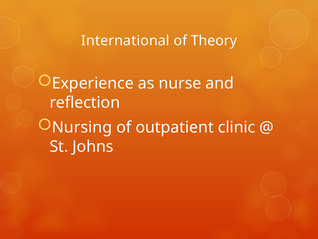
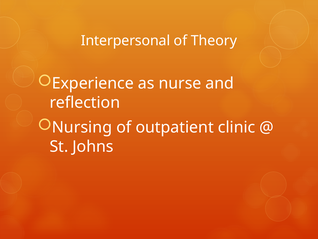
International: International -> Interpersonal
